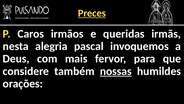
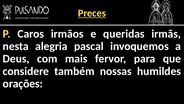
nossas underline: present -> none
